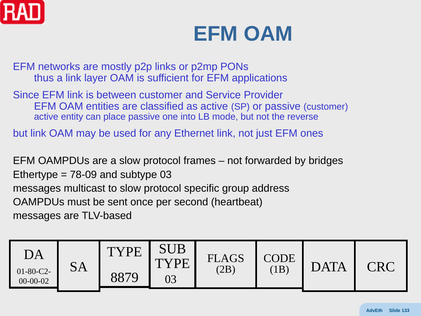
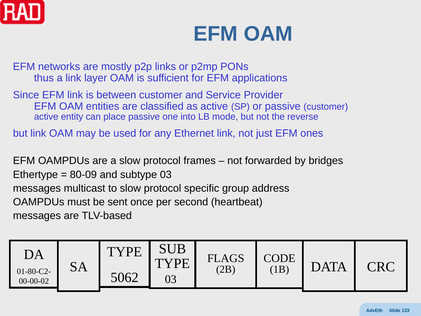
78-09: 78-09 -> 80-09
8879: 8879 -> 5062
